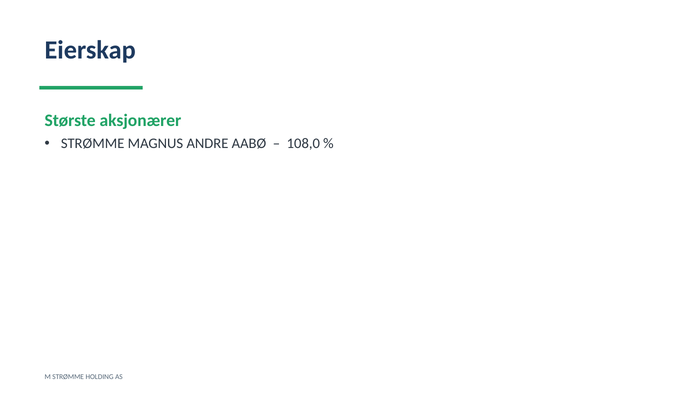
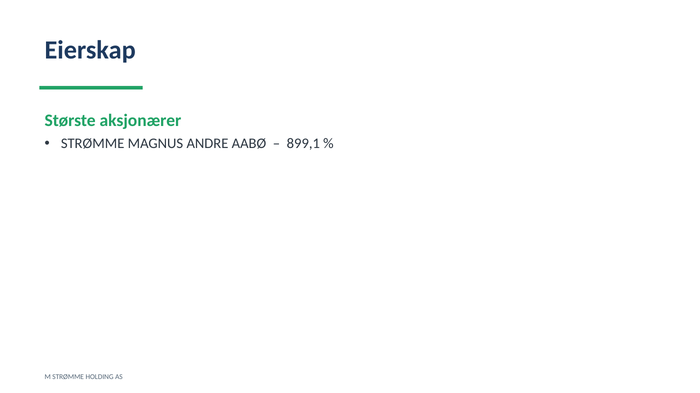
108,0: 108,0 -> 899,1
